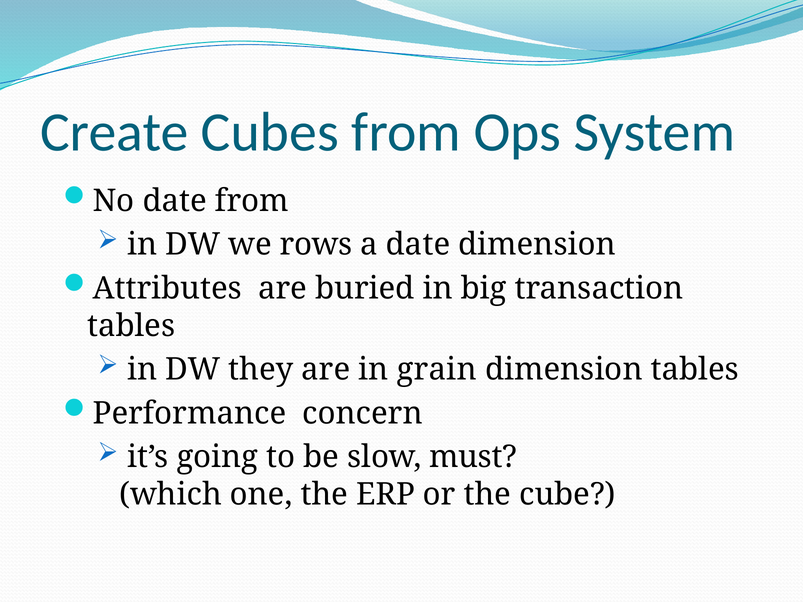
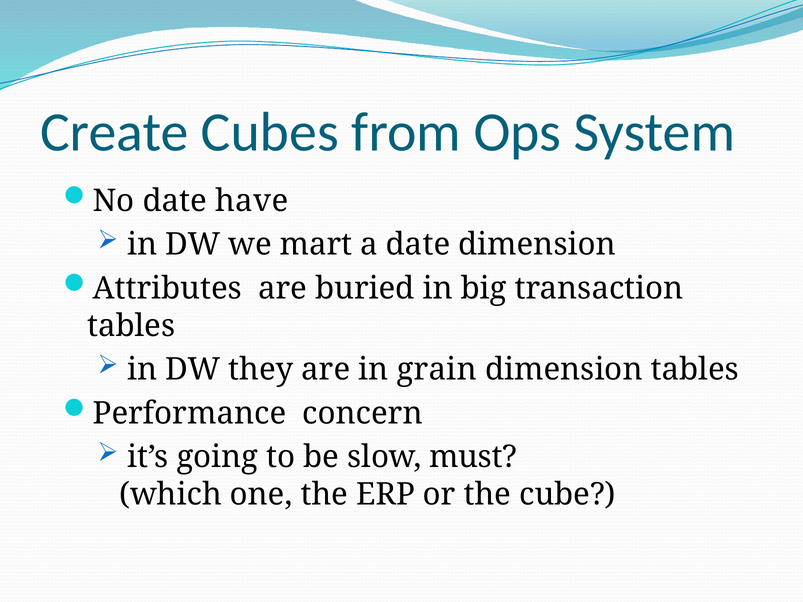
date from: from -> have
rows: rows -> mart
